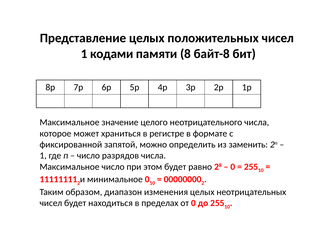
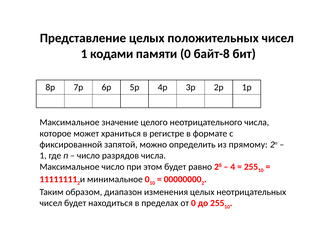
памяти 8: 8 -> 0
заменить: заменить -> прямому
0 at (233, 167): 0 -> 4
